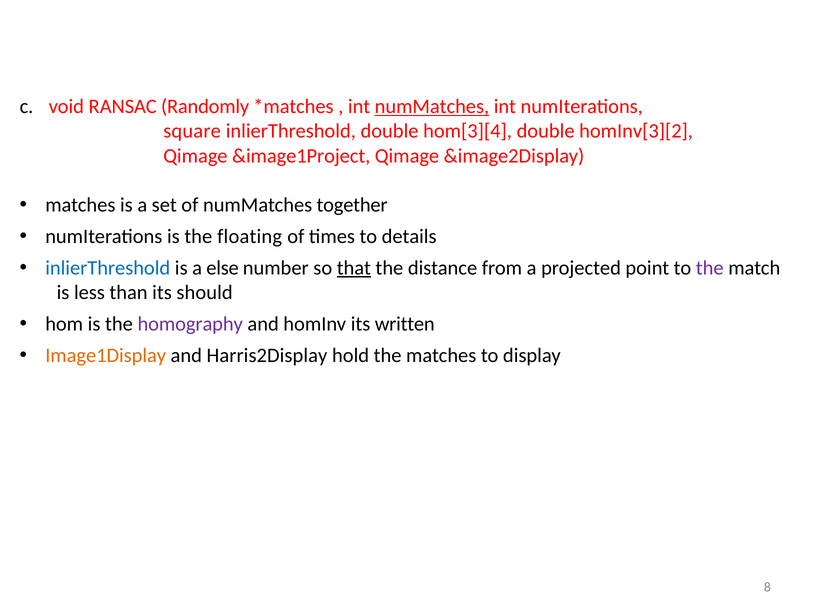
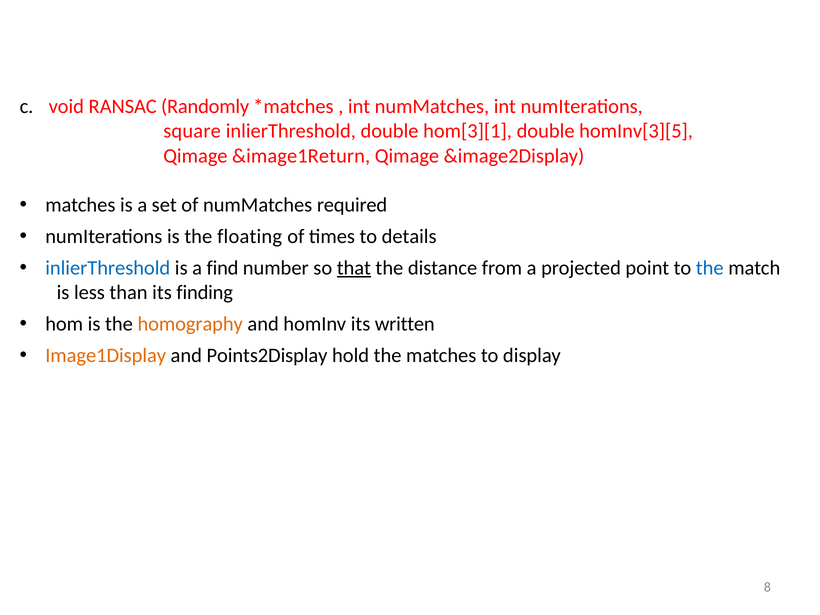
numMatches at (432, 107) underline: present -> none
hom[3][4: hom[3][4 -> hom[3][1
homInv[3][2: homInv[3][2 -> homInv[3][5
&image1Project: &image1Project -> &image1Return
together: together -> required
else: else -> find
the at (710, 268) colour: purple -> blue
should: should -> finding
homography colour: purple -> orange
Harris2Display: Harris2Display -> Points2Display
